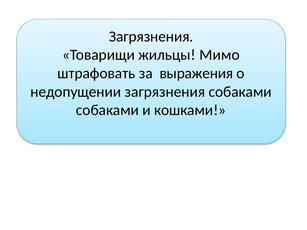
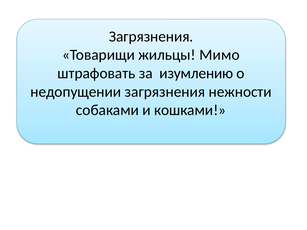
выражения: выражения -> изумлению
загрязнения собаками: собаками -> нежности
